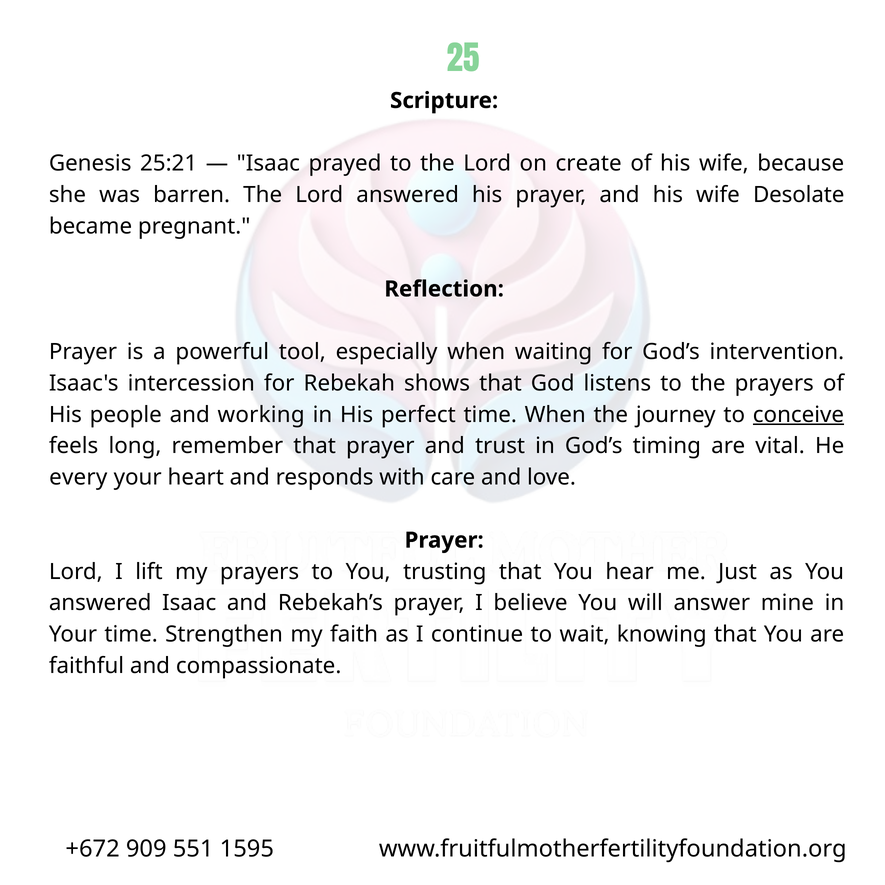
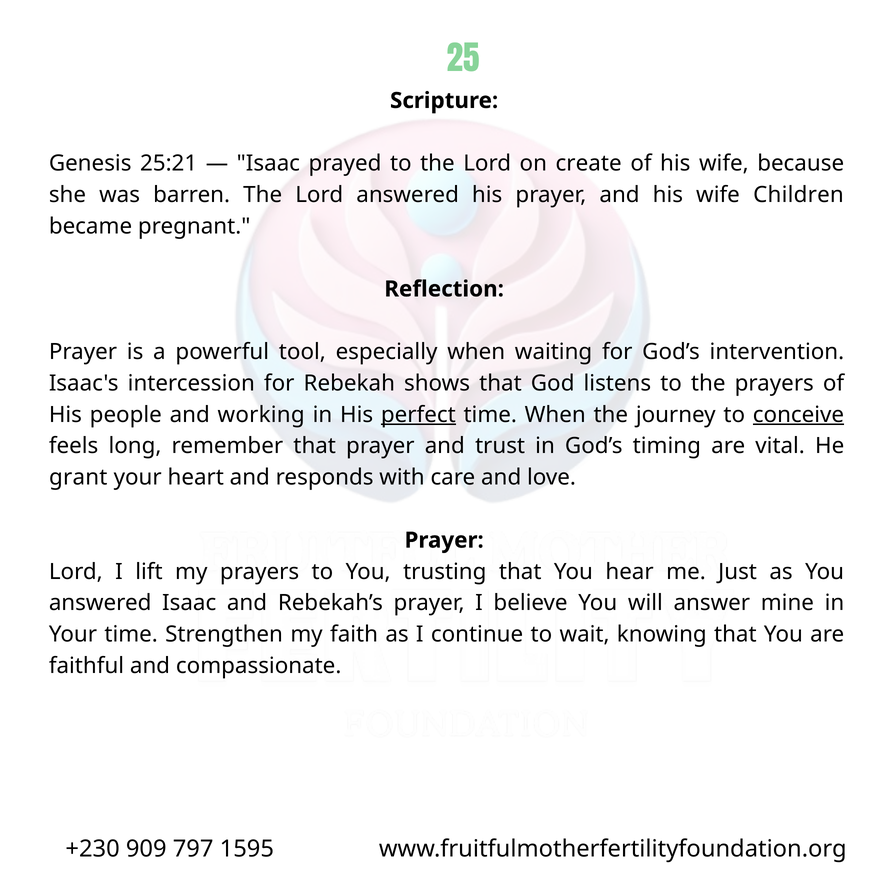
Desolate: Desolate -> Children
perfect underline: none -> present
every: every -> grant
+672: +672 -> +230
551: 551 -> 797
